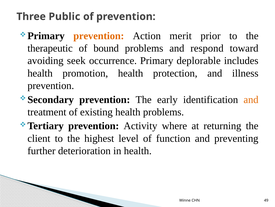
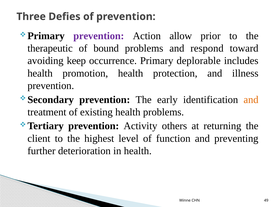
Public: Public -> Defies
prevention at (99, 36) colour: orange -> purple
merit: merit -> allow
seek: seek -> keep
where: where -> others
